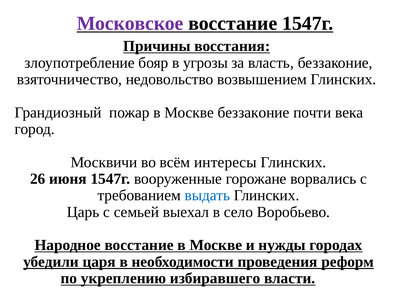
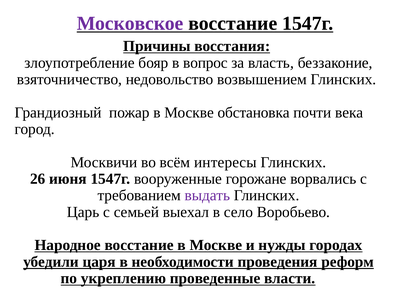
угрозы: угрозы -> вопрос
Москве беззаконие: беззаконие -> обстановка
выдать colour: blue -> purple
избиравшего: избиравшего -> проведенные
